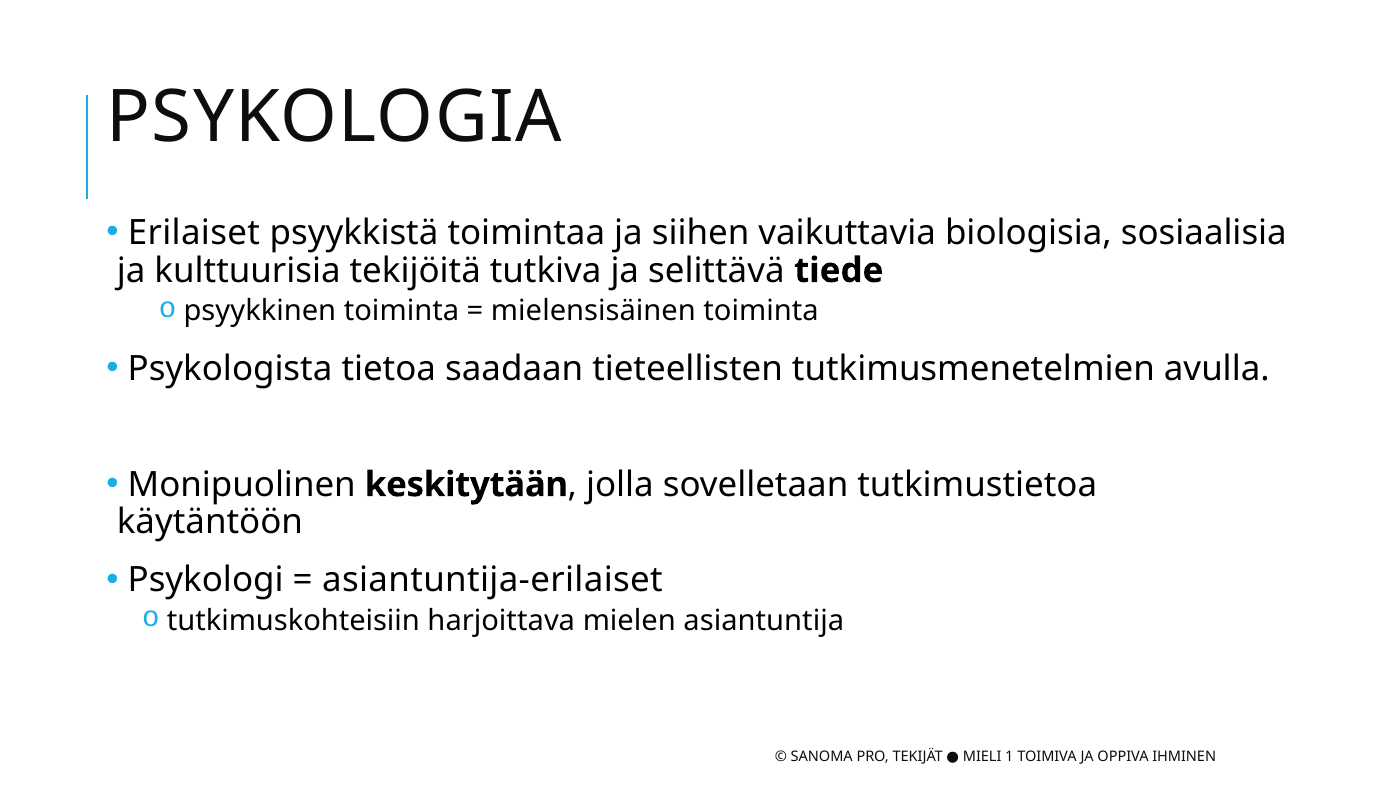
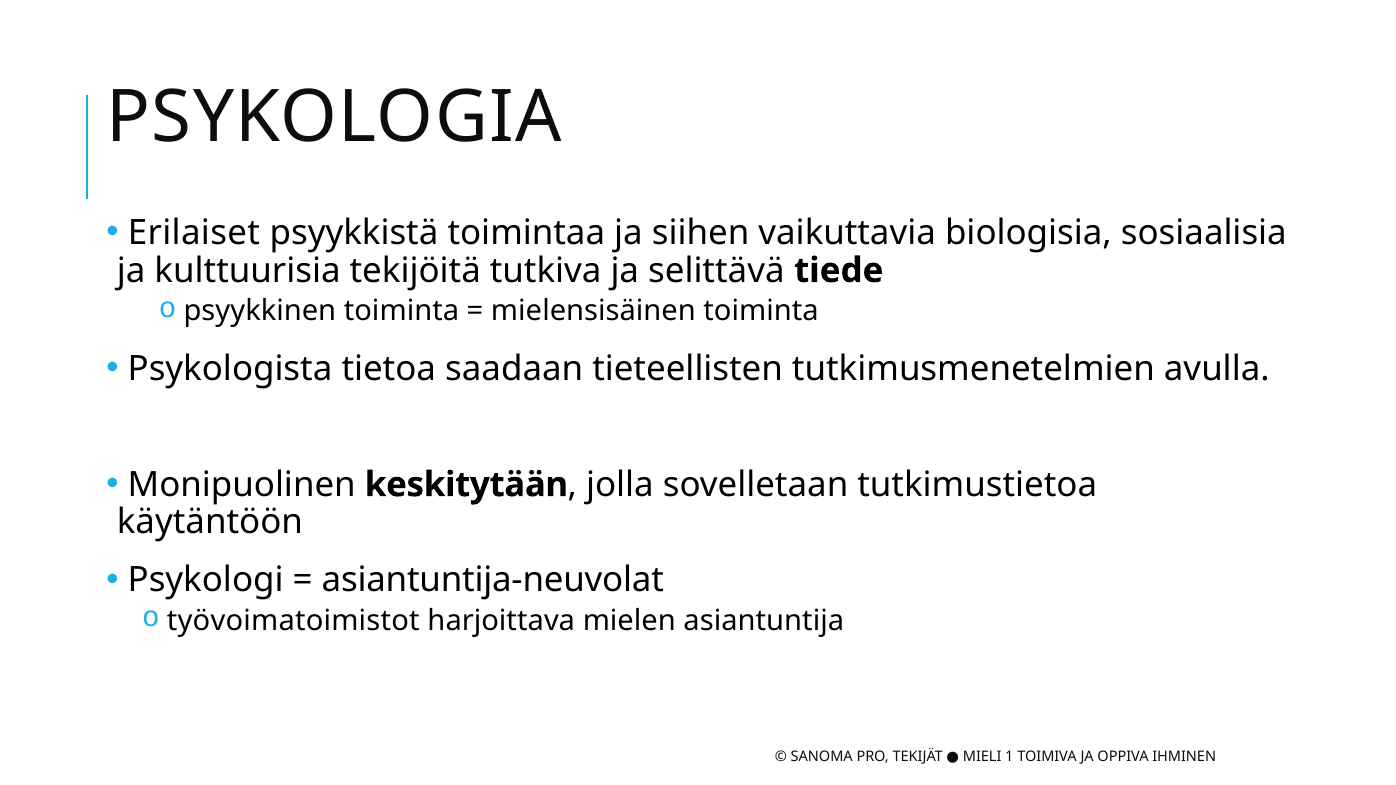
asiantuntija-erilaiset: asiantuntija-erilaiset -> asiantuntija-neuvolat
tutkimuskohteisiin: tutkimuskohteisiin -> työvoimatoimistot
